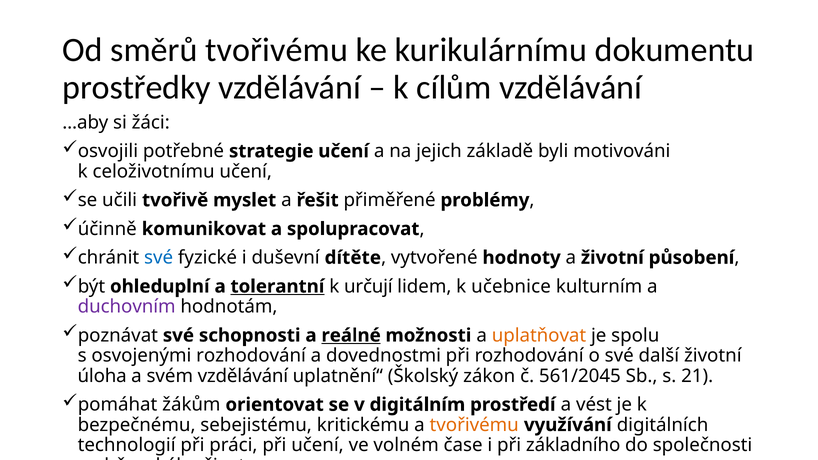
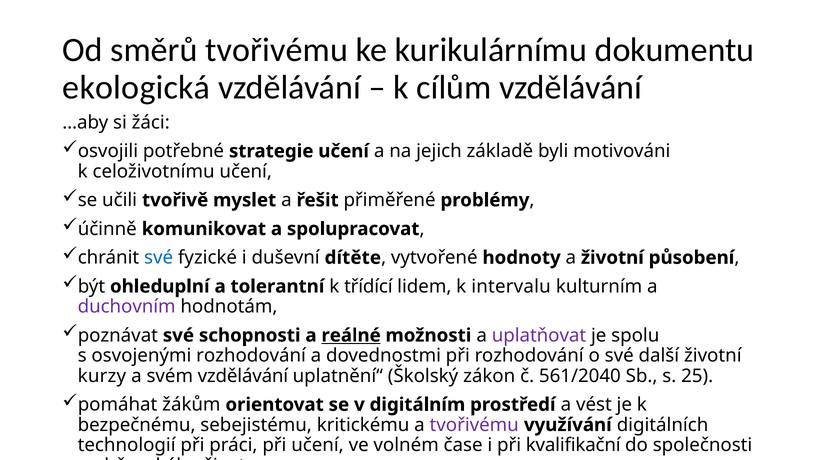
prostředky: prostředky -> ekologická
tolerantní underline: present -> none
určují: určují -> třídící
učebnice: učebnice -> intervalu
uplatňovat colour: orange -> purple
úloha: úloha -> kurzy
561/2045: 561/2045 -> 561/2040
21: 21 -> 25
tvořivému at (474, 425) colour: orange -> purple
základního: základního -> kvalifikační
